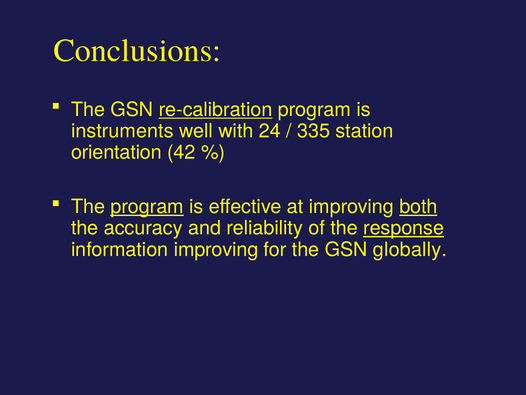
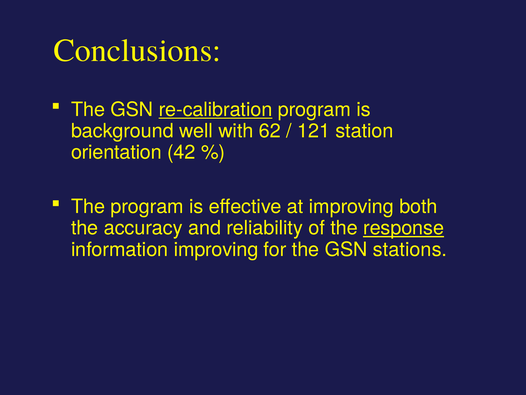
instruments: instruments -> background
24: 24 -> 62
335: 335 -> 121
program at (147, 207) underline: present -> none
both underline: present -> none
globally: globally -> stations
